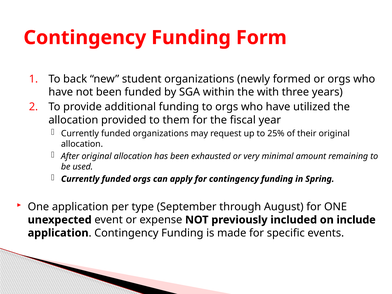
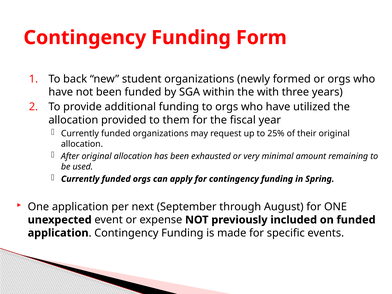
type: type -> next
on include: include -> funded
